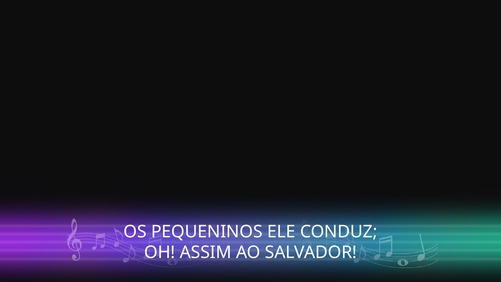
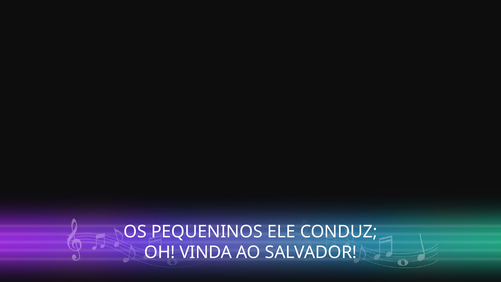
ASSIM: ASSIM -> VINDA
